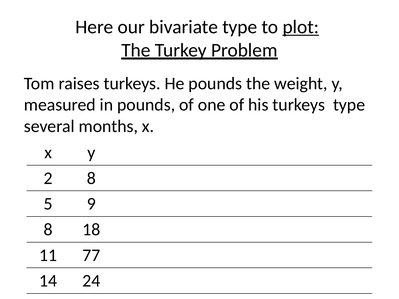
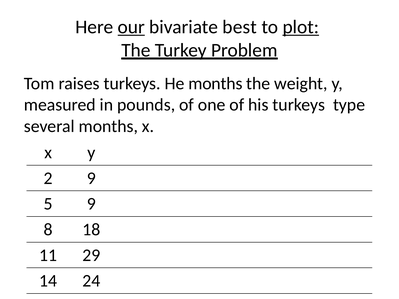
our underline: none -> present
bivariate type: type -> best
He pounds: pounds -> months
2 8: 8 -> 9
77: 77 -> 29
